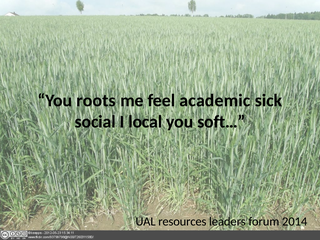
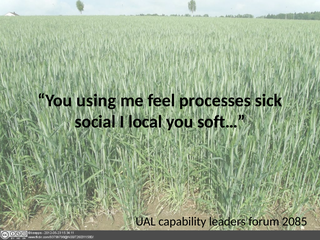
roots: roots -> using
academic: academic -> processes
resources: resources -> capability
2014: 2014 -> 2085
